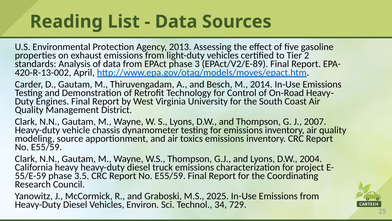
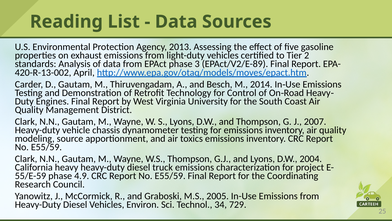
3.5: 3.5 -> 4.9
2025: 2025 -> 2005
